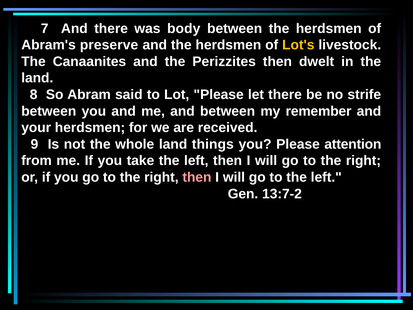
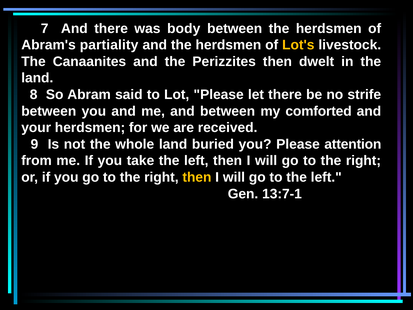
preserve: preserve -> partiality
remember: remember -> comforted
things: things -> buried
then at (197, 177) colour: pink -> yellow
13:7-2: 13:7-2 -> 13:7-1
